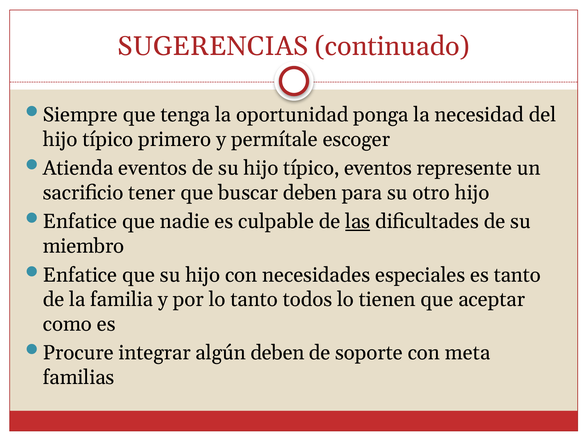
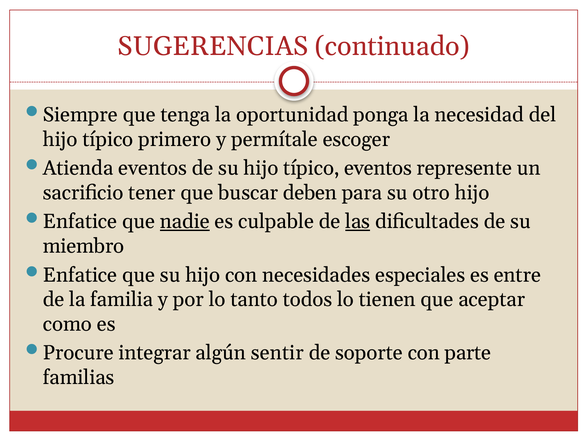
nadie underline: none -> present
es tanto: tanto -> entre
algún deben: deben -> sentir
meta: meta -> parte
